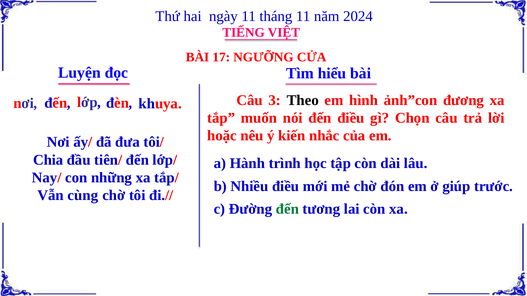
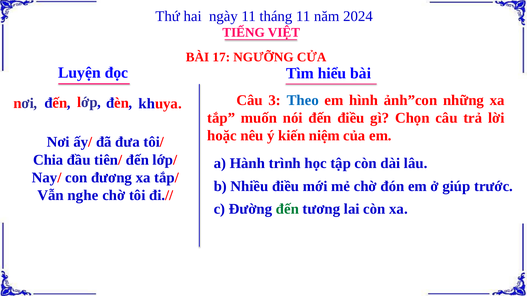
Theo colour: black -> blue
đương: đương -> những
nhắc: nhắc -> niệm
những: những -> đương
cùng: cùng -> nghe
